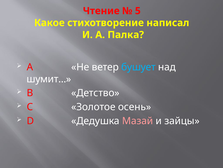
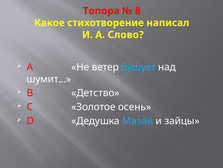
Чтение: Чтение -> Топора
5: 5 -> 8
Палка: Палка -> Слово
Мазай colour: pink -> light blue
